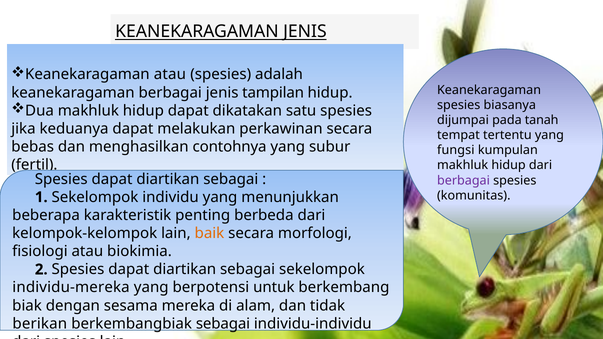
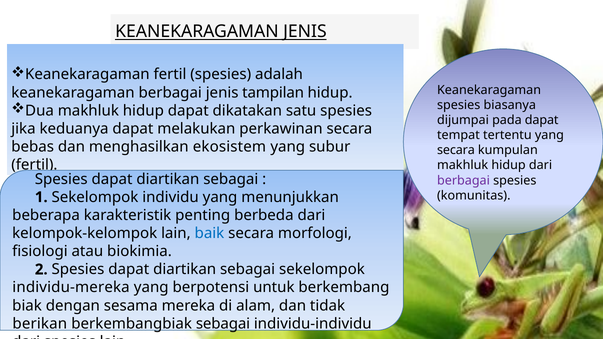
Keanekaragaman atau: atau -> fertil
pada tanah: tanah -> dapat
contohnya: contohnya -> ekosistem
fungsi at (456, 150): fungsi -> secara
baik colour: orange -> blue
